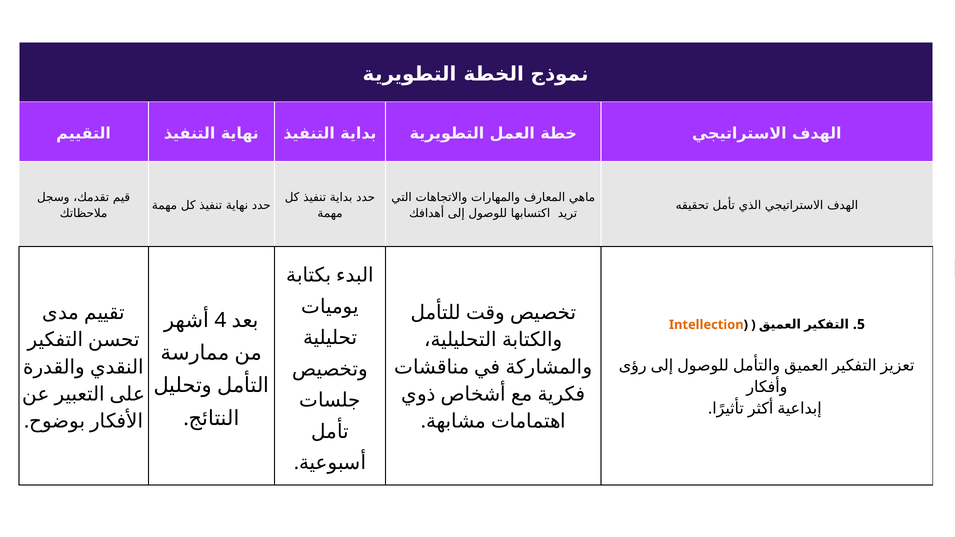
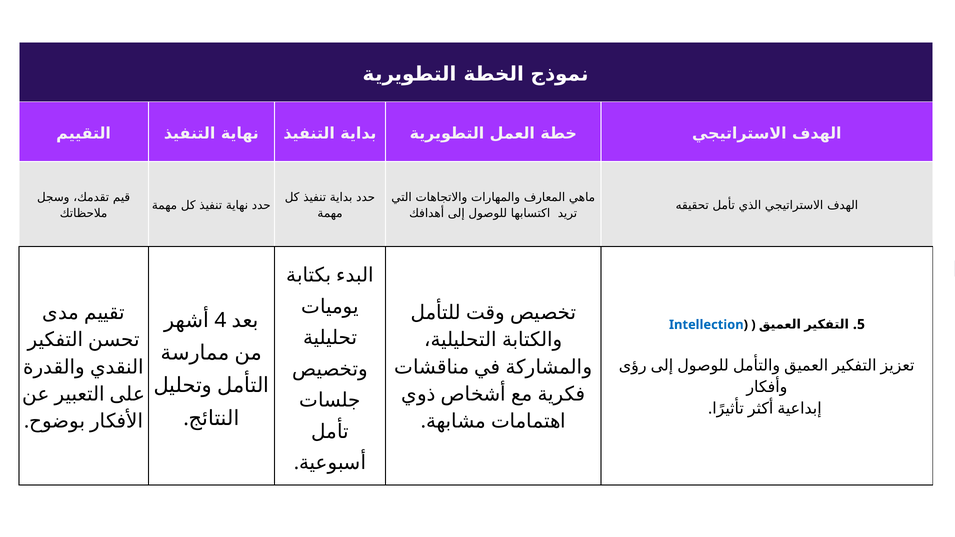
Intellection colour: orange -> blue
